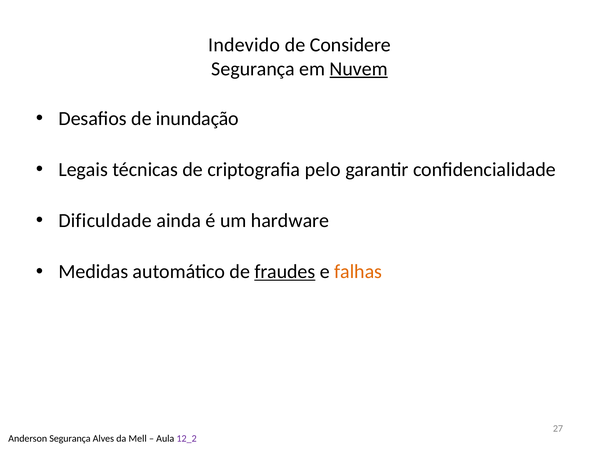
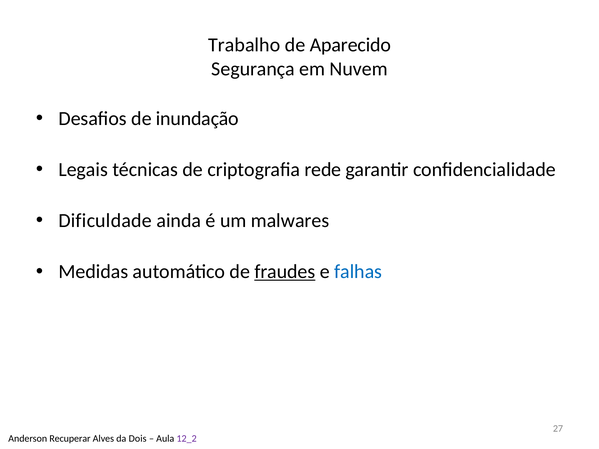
Indevido: Indevido -> Trabalho
Considere: Considere -> Aparecido
Nuvem underline: present -> none
pelo: pelo -> rede
hardware: hardware -> malwares
falhas colour: orange -> blue
Anderson Segurança: Segurança -> Recuperar
Mell: Mell -> Dois
